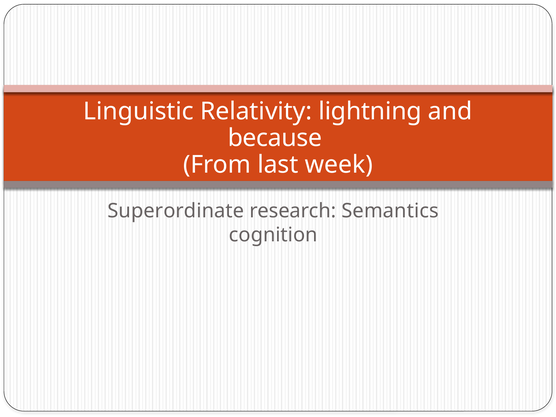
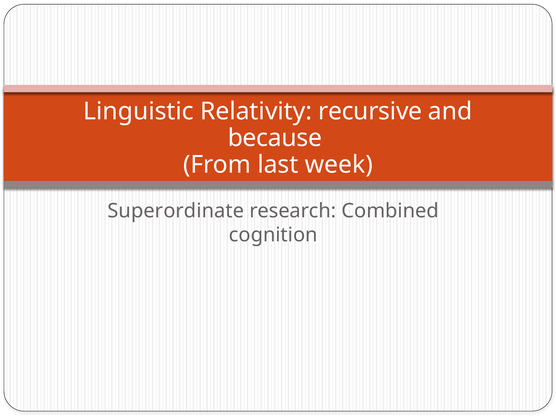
lightning: lightning -> recursive
Semantics: Semantics -> Combined
